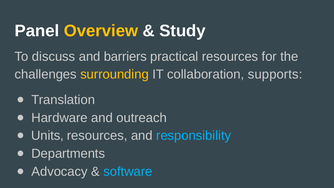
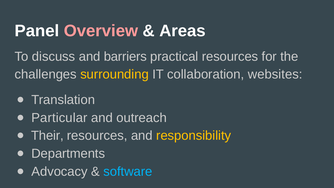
Overview colour: yellow -> pink
Study: Study -> Areas
supports: supports -> websites
Hardware: Hardware -> Particular
Units: Units -> Their
responsibility colour: light blue -> yellow
